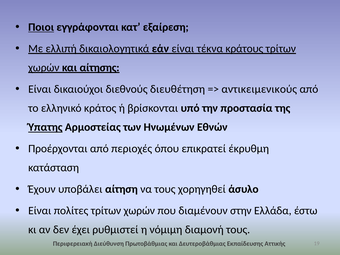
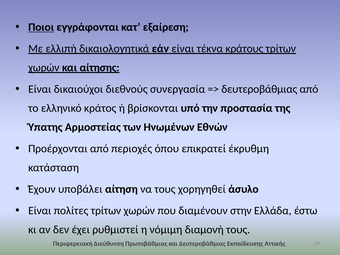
διευθέτηση: διευθέτηση -> συνεργασία
αντικειμενικούς at (259, 89): αντικειμενικούς -> δευτεροβάθμιας
Ύπατης underline: present -> none
